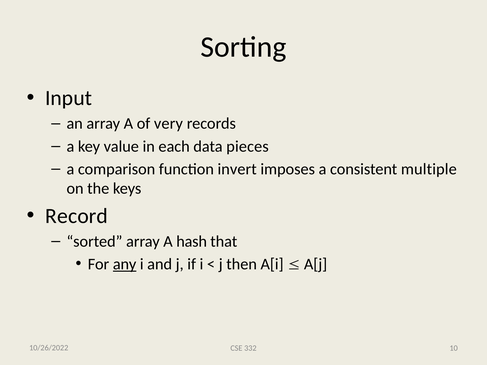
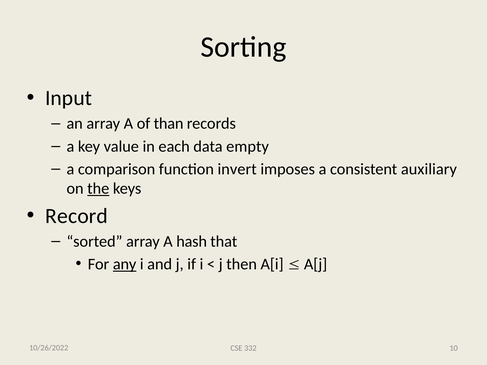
very: very -> than
pieces: pieces -> empty
multiple: multiple -> auxiliary
the underline: none -> present
